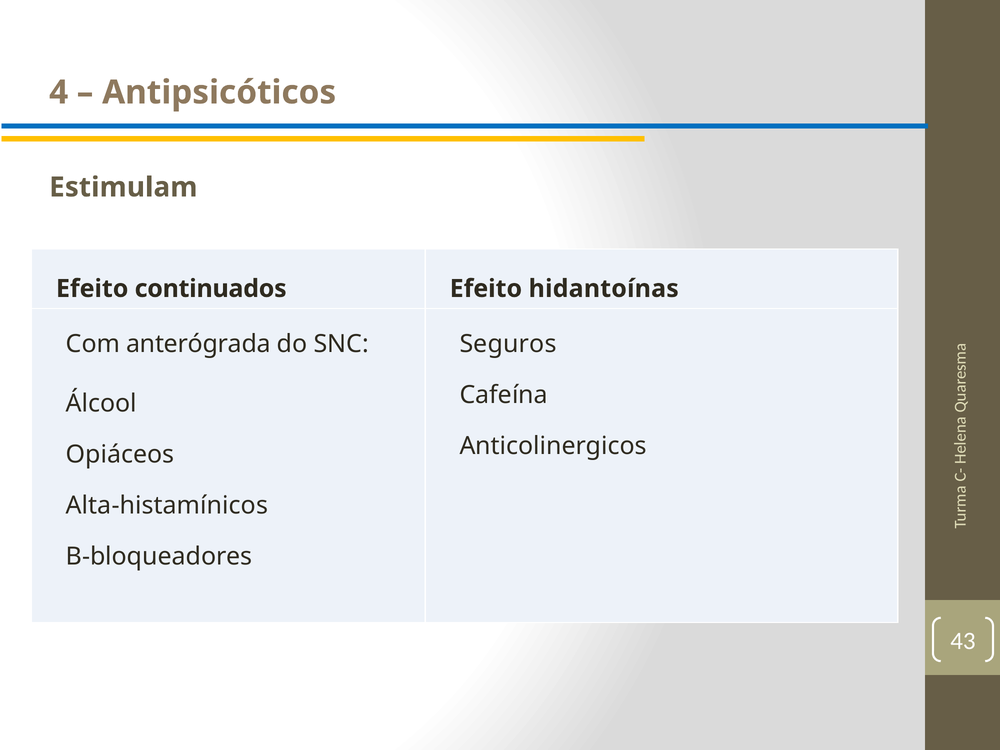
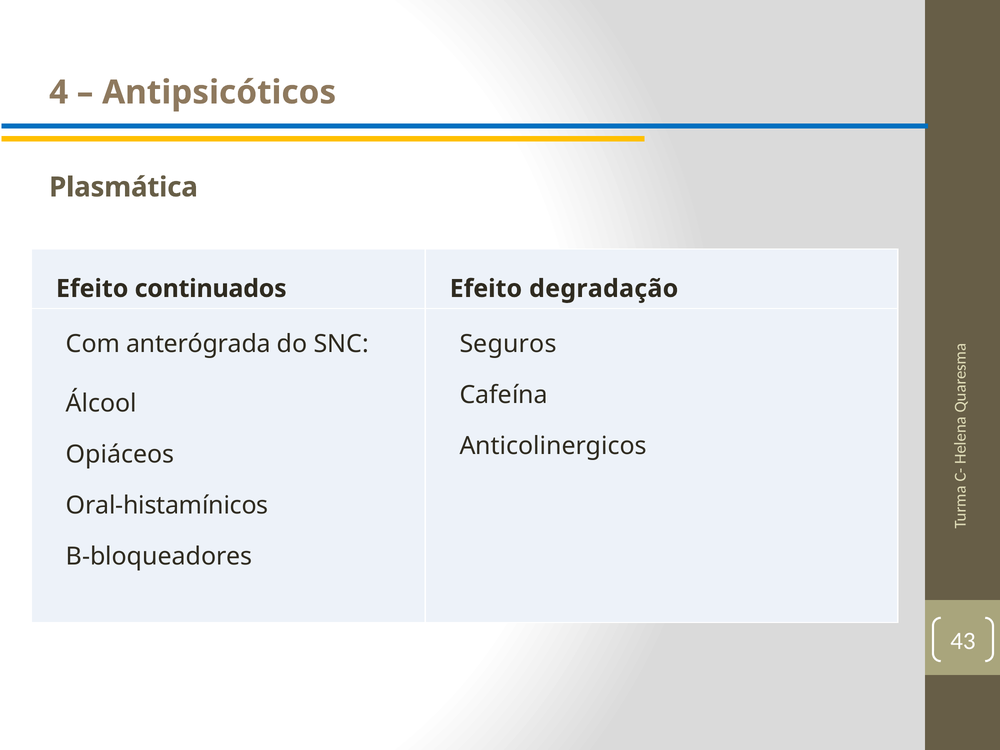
Estimulam: Estimulam -> Plasmática
hidantoínas: hidantoínas -> degradação
Alta-histamínicos: Alta-histamínicos -> Oral-histamínicos
